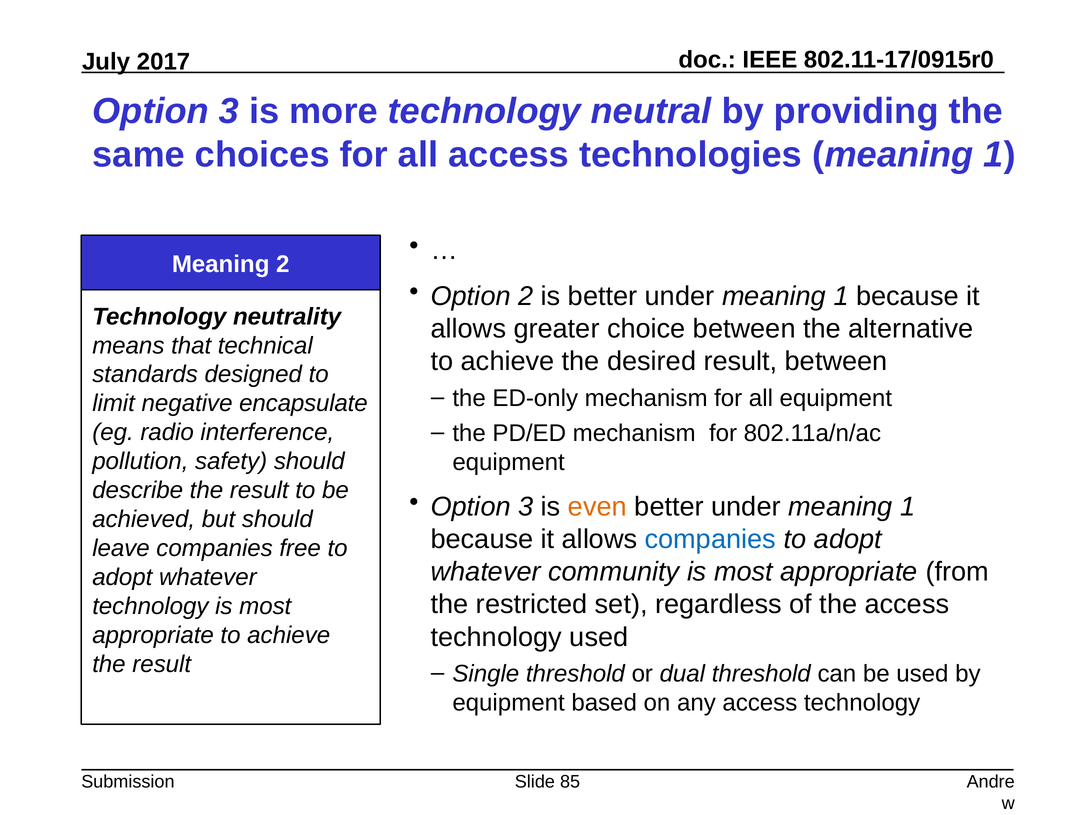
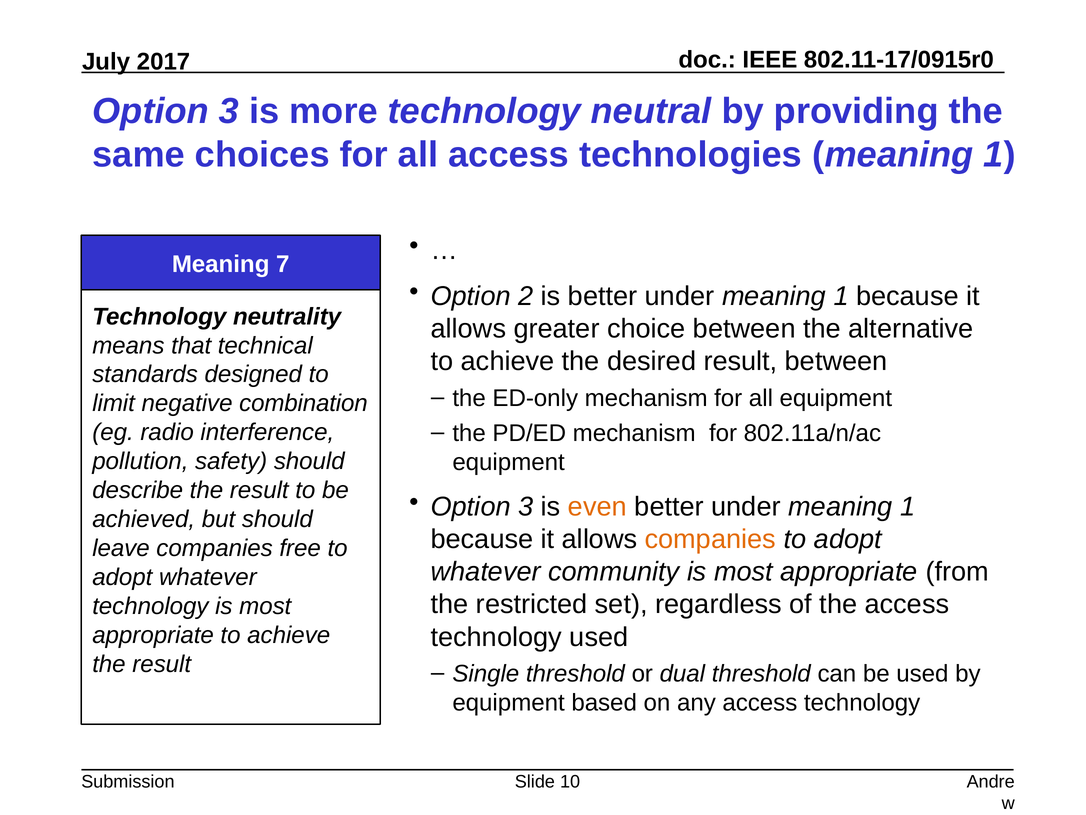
Meaning 2: 2 -> 7
encapsulate: encapsulate -> combination
companies at (710, 539) colour: blue -> orange
85: 85 -> 10
